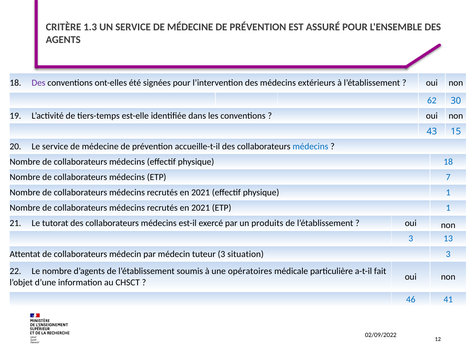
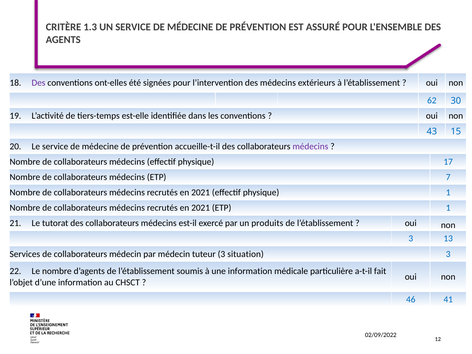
médecins at (310, 146) colour: blue -> purple
physique 18: 18 -> 17
Attentat: Attentat -> Services
une opératoires: opératoires -> information
